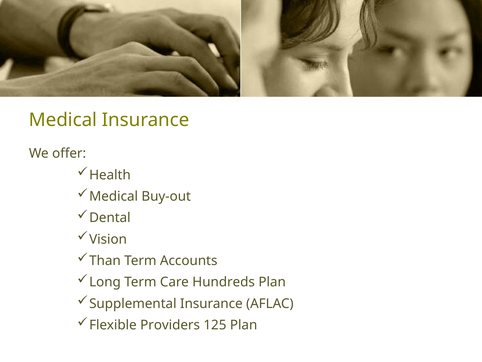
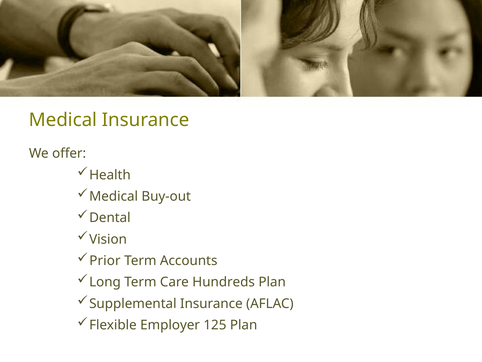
Than: Than -> Prior
Providers: Providers -> Employer
